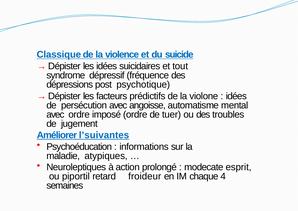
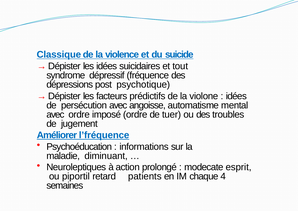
l’suivantes: l’suivantes -> l’fréquence
atypiques: atypiques -> diminuant
froideur: froideur -> patients
